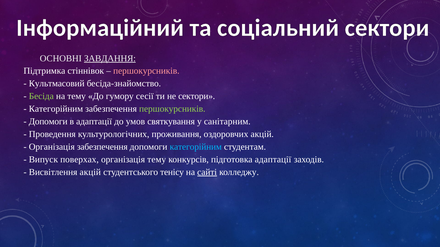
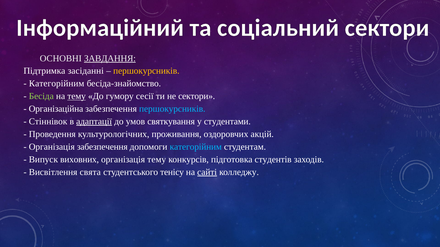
стіннівок: стіннівок -> засіданні
першокурсників at (146, 71) colour: pink -> yellow
Культмасовий at (57, 84): Культмасовий -> Категорійним
тему at (77, 96) underline: none -> present
Категорійним at (56, 109): Категорійним -> Організаційна
першокурсників at (172, 109) colour: light green -> light blue
Допомоги at (48, 122): Допомоги -> Стіннівок
адаптації at (94, 122) underline: none -> present
санітарним: санітарним -> студентами
поверхах: поверхах -> виховних
підготовка адаптації: адаптації -> студентів
Висвітлення акцій: акцій -> свята
